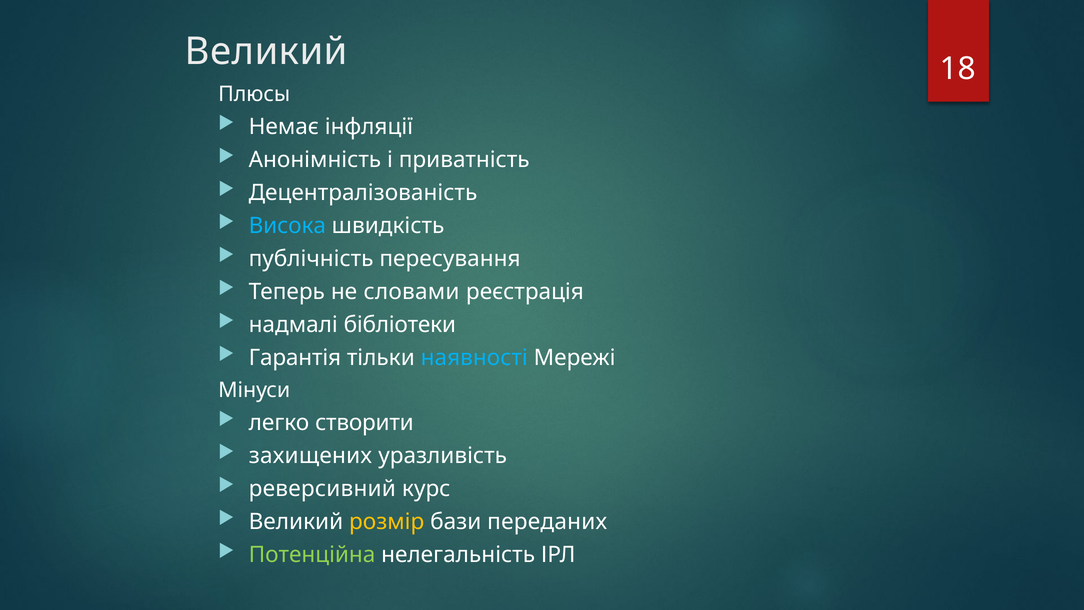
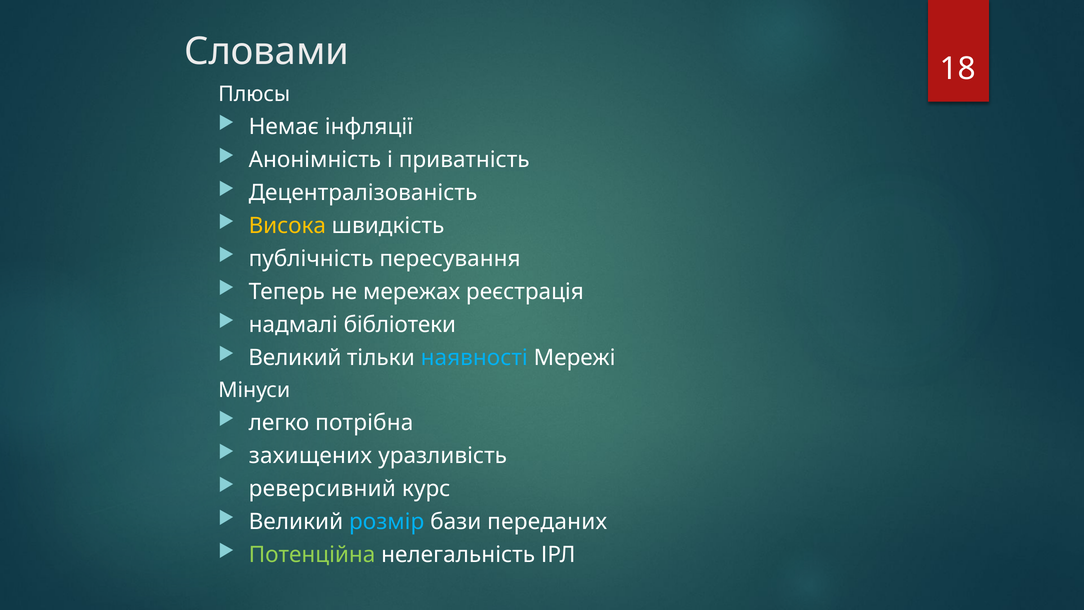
Великий at (266, 52): Великий -> Словами
Висока colour: light blue -> yellow
словами: словами -> мережах
Гарантія at (295, 358): Гарантія -> Великий
створити: створити -> потрібна
розмір colour: yellow -> light blue
